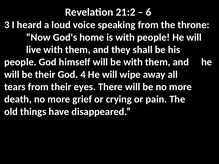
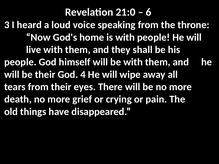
21:2: 21:2 -> 21:0
